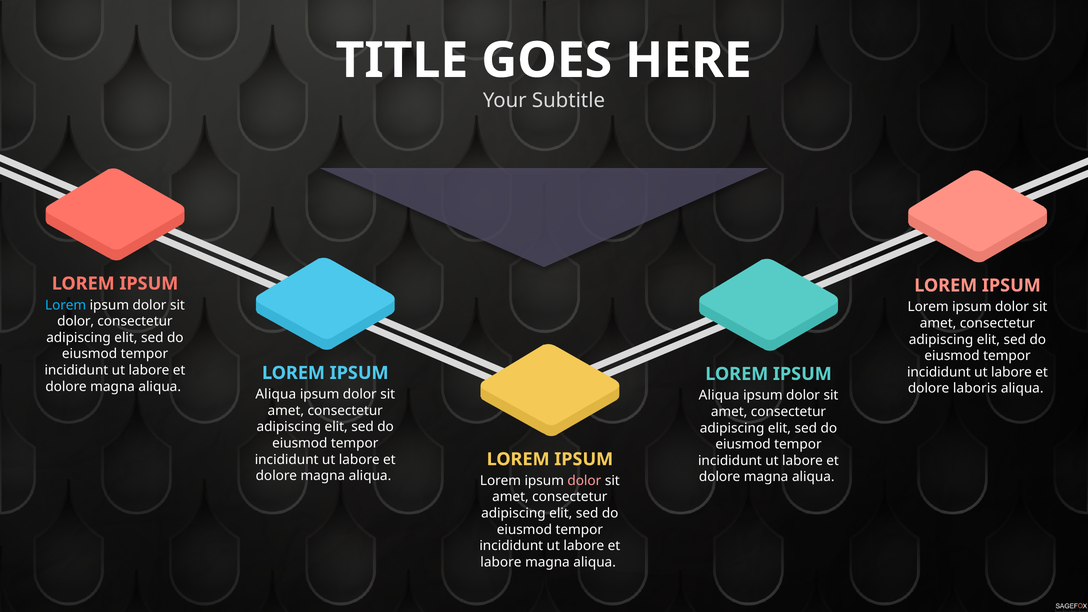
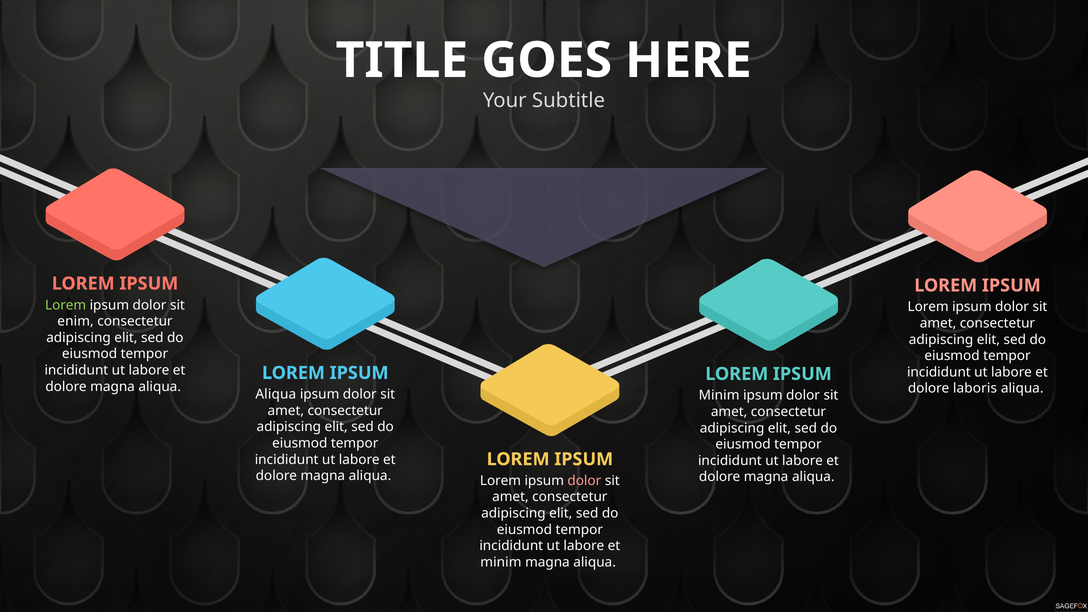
Lorem at (66, 305) colour: light blue -> light green
dolor at (76, 321): dolor -> enim
Aliqua at (719, 395): Aliqua -> Minim
labore at (501, 562): labore -> minim
